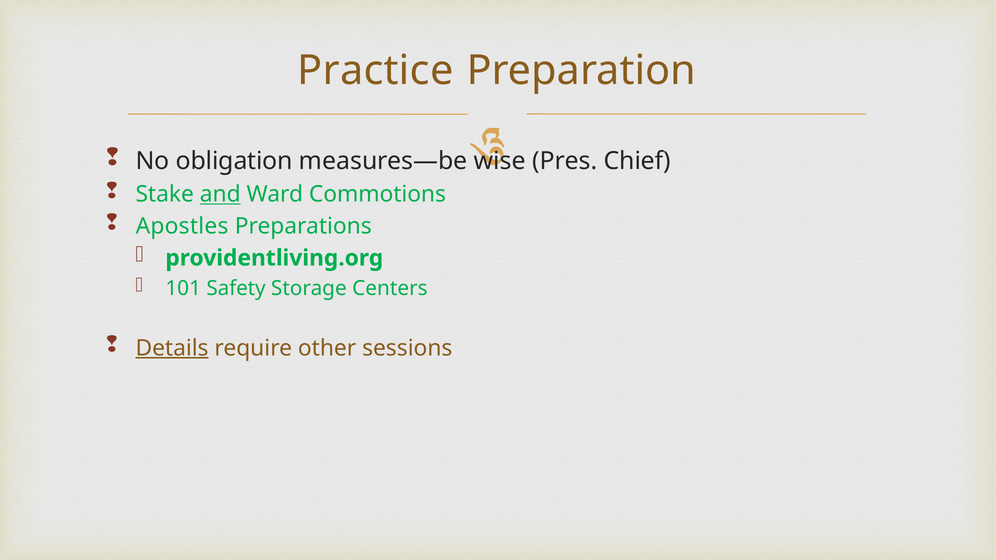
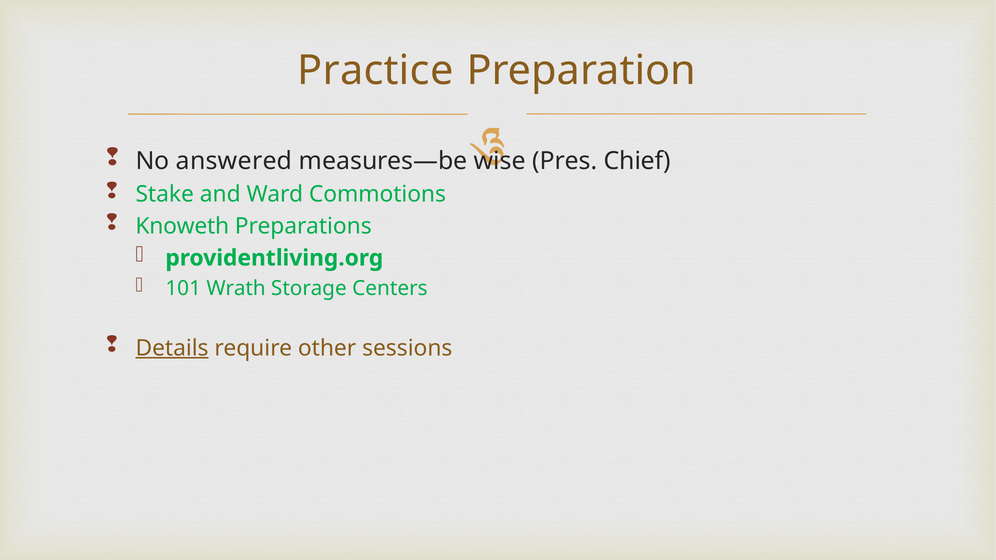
obligation: obligation -> answered
and underline: present -> none
Apostles: Apostles -> Knoweth
Safety: Safety -> Wrath
